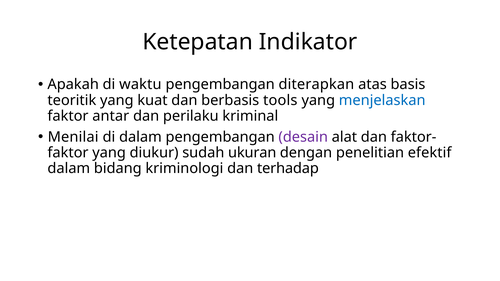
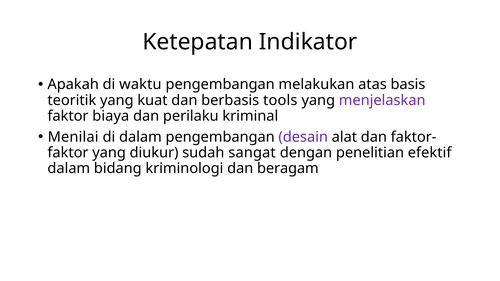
diterapkan: diterapkan -> melakukan
menjelaskan colour: blue -> purple
antar: antar -> biaya
ukuran: ukuran -> sangat
terhadap: terhadap -> beragam
